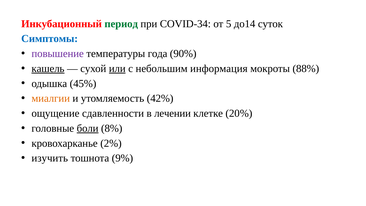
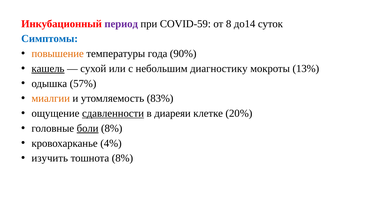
период colour: green -> purple
COVID-34: COVID-34 -> COVID-59
5: 5 -> 8
повышение colour: purple -> orange
или underline: present -> none
информация: информация -> диагностику
88%: 88% -> 13%
45%: 45% -> 57%
42%: 42% -> 83%
сдавленности underline: none -> present
лечении: лечении -> диареяи
2%: 2% -> 4%
тошнота 9%: 9% -> 8%
